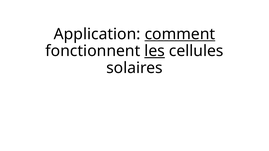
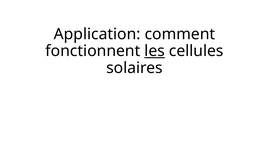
comment underline: present -> none
